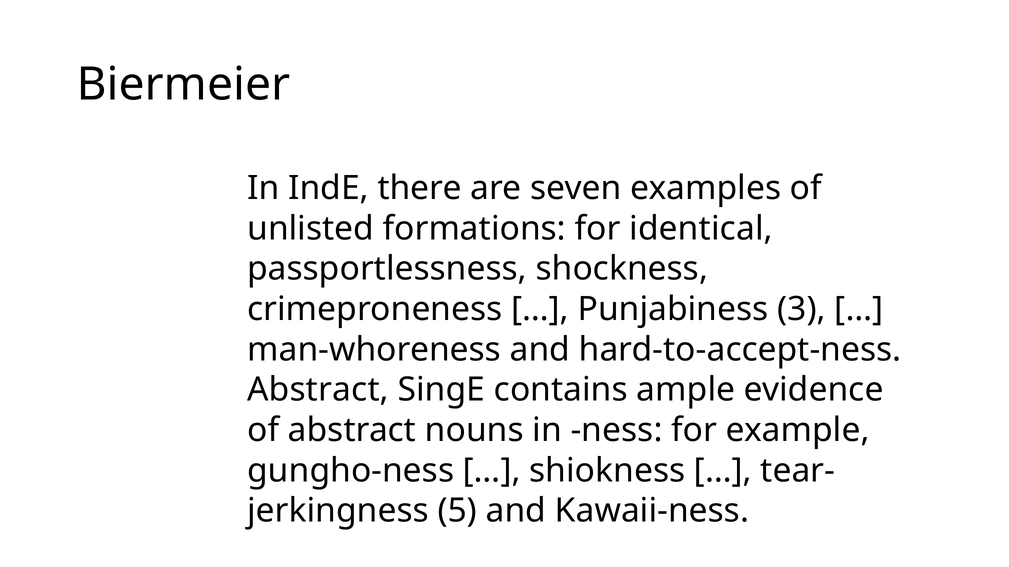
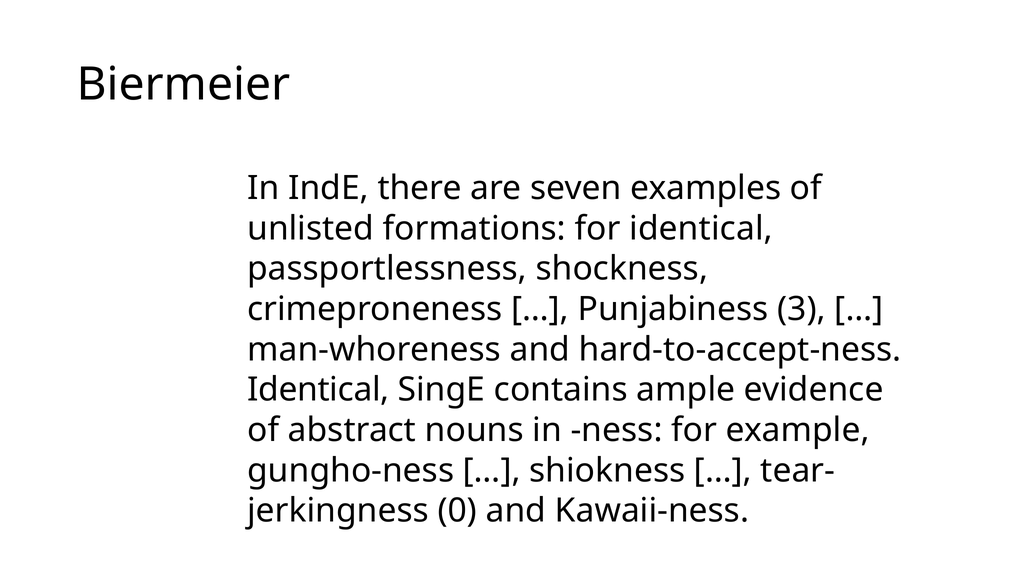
Abstract at (318, 390): Abstract -> Identical
5: 5 -> 0
